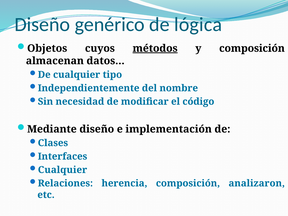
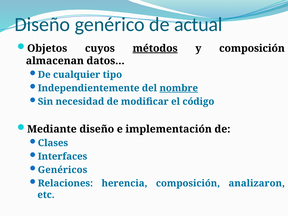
lógica: lógica -> actual
nombre underline: none -> present
Cualquier at (63, 170): Cualquier -> Genéricos
